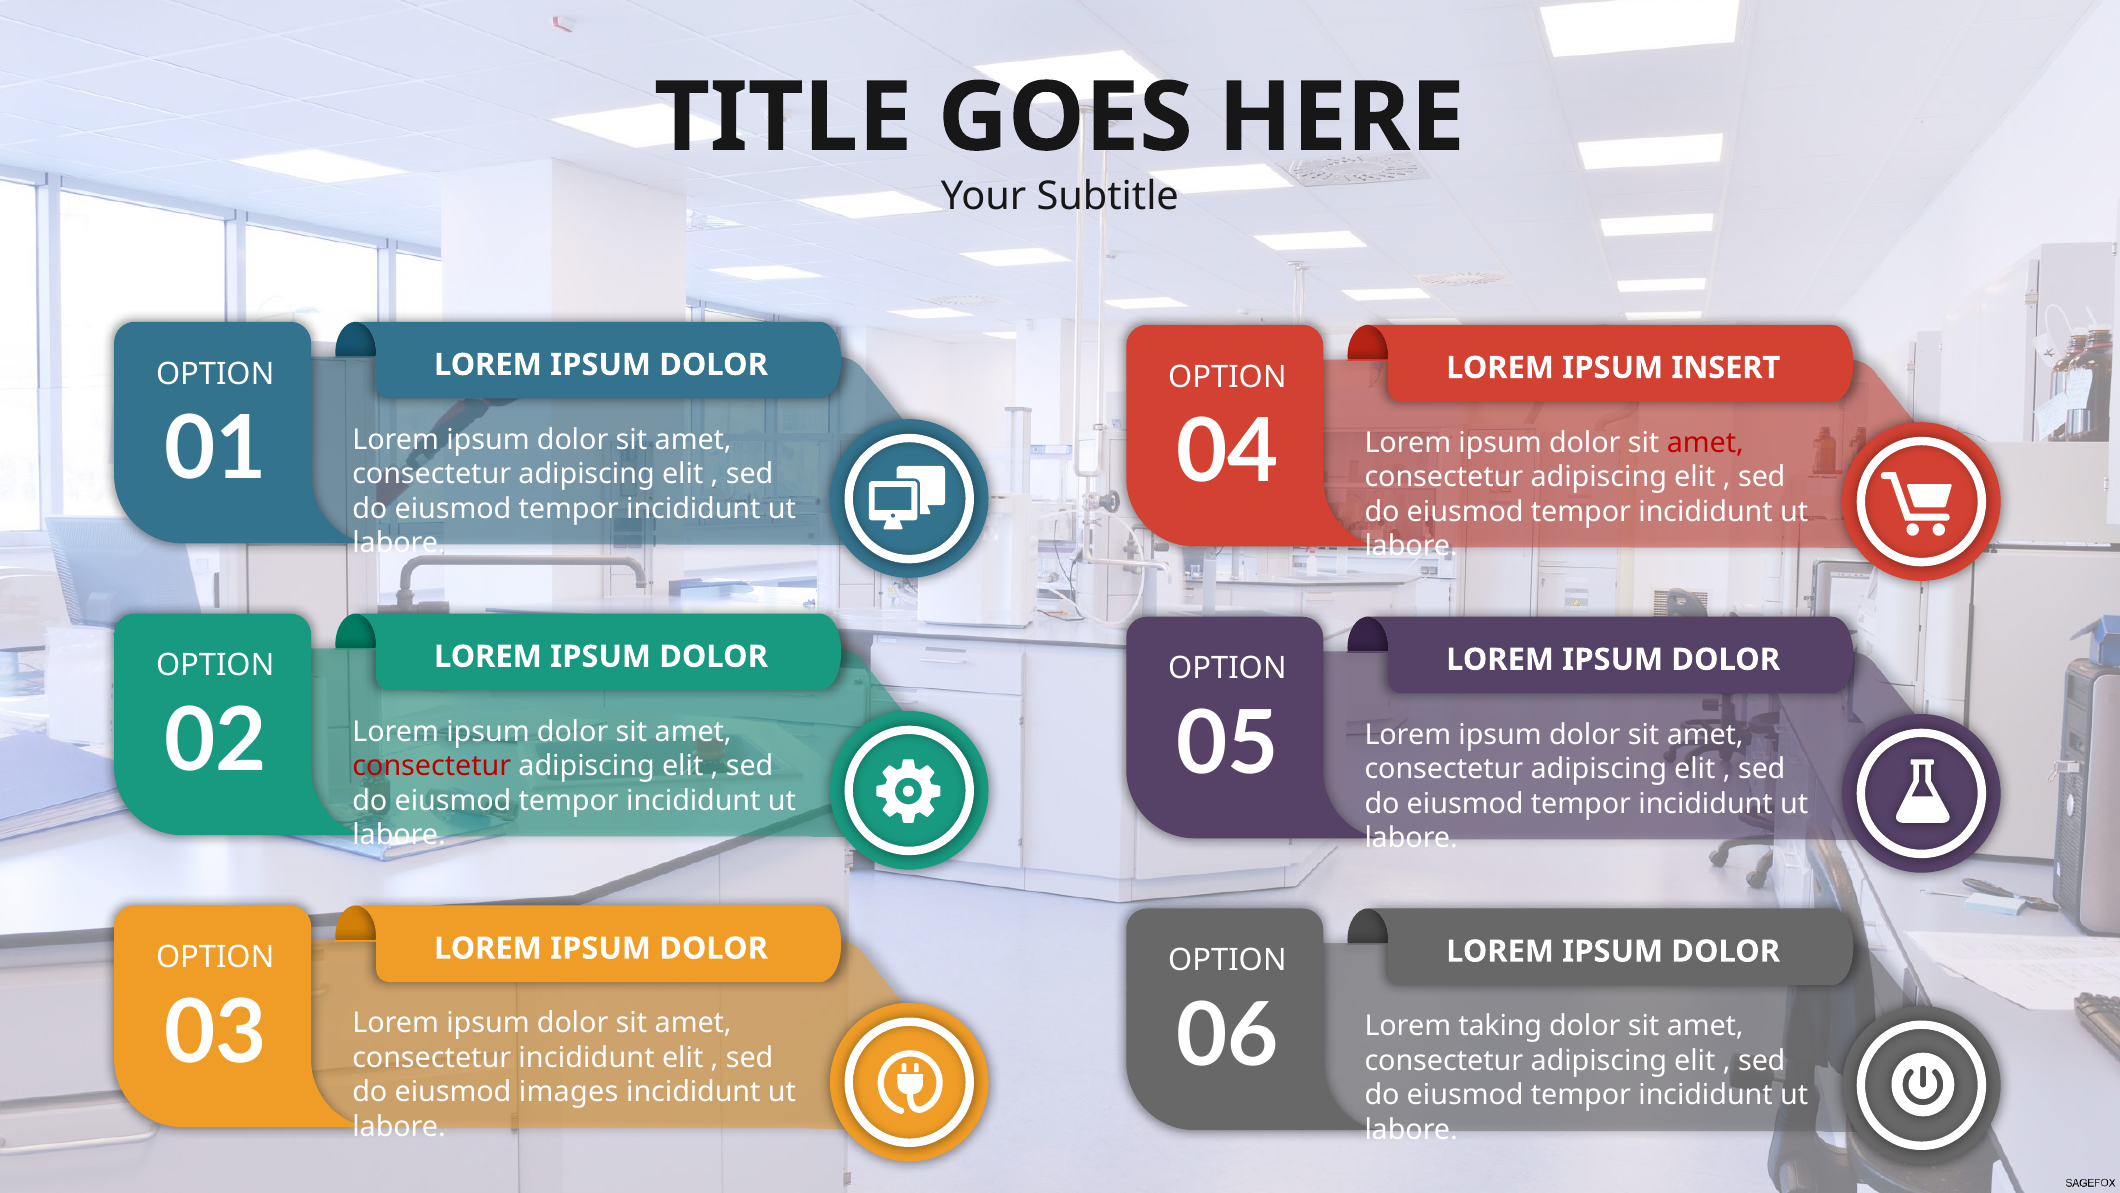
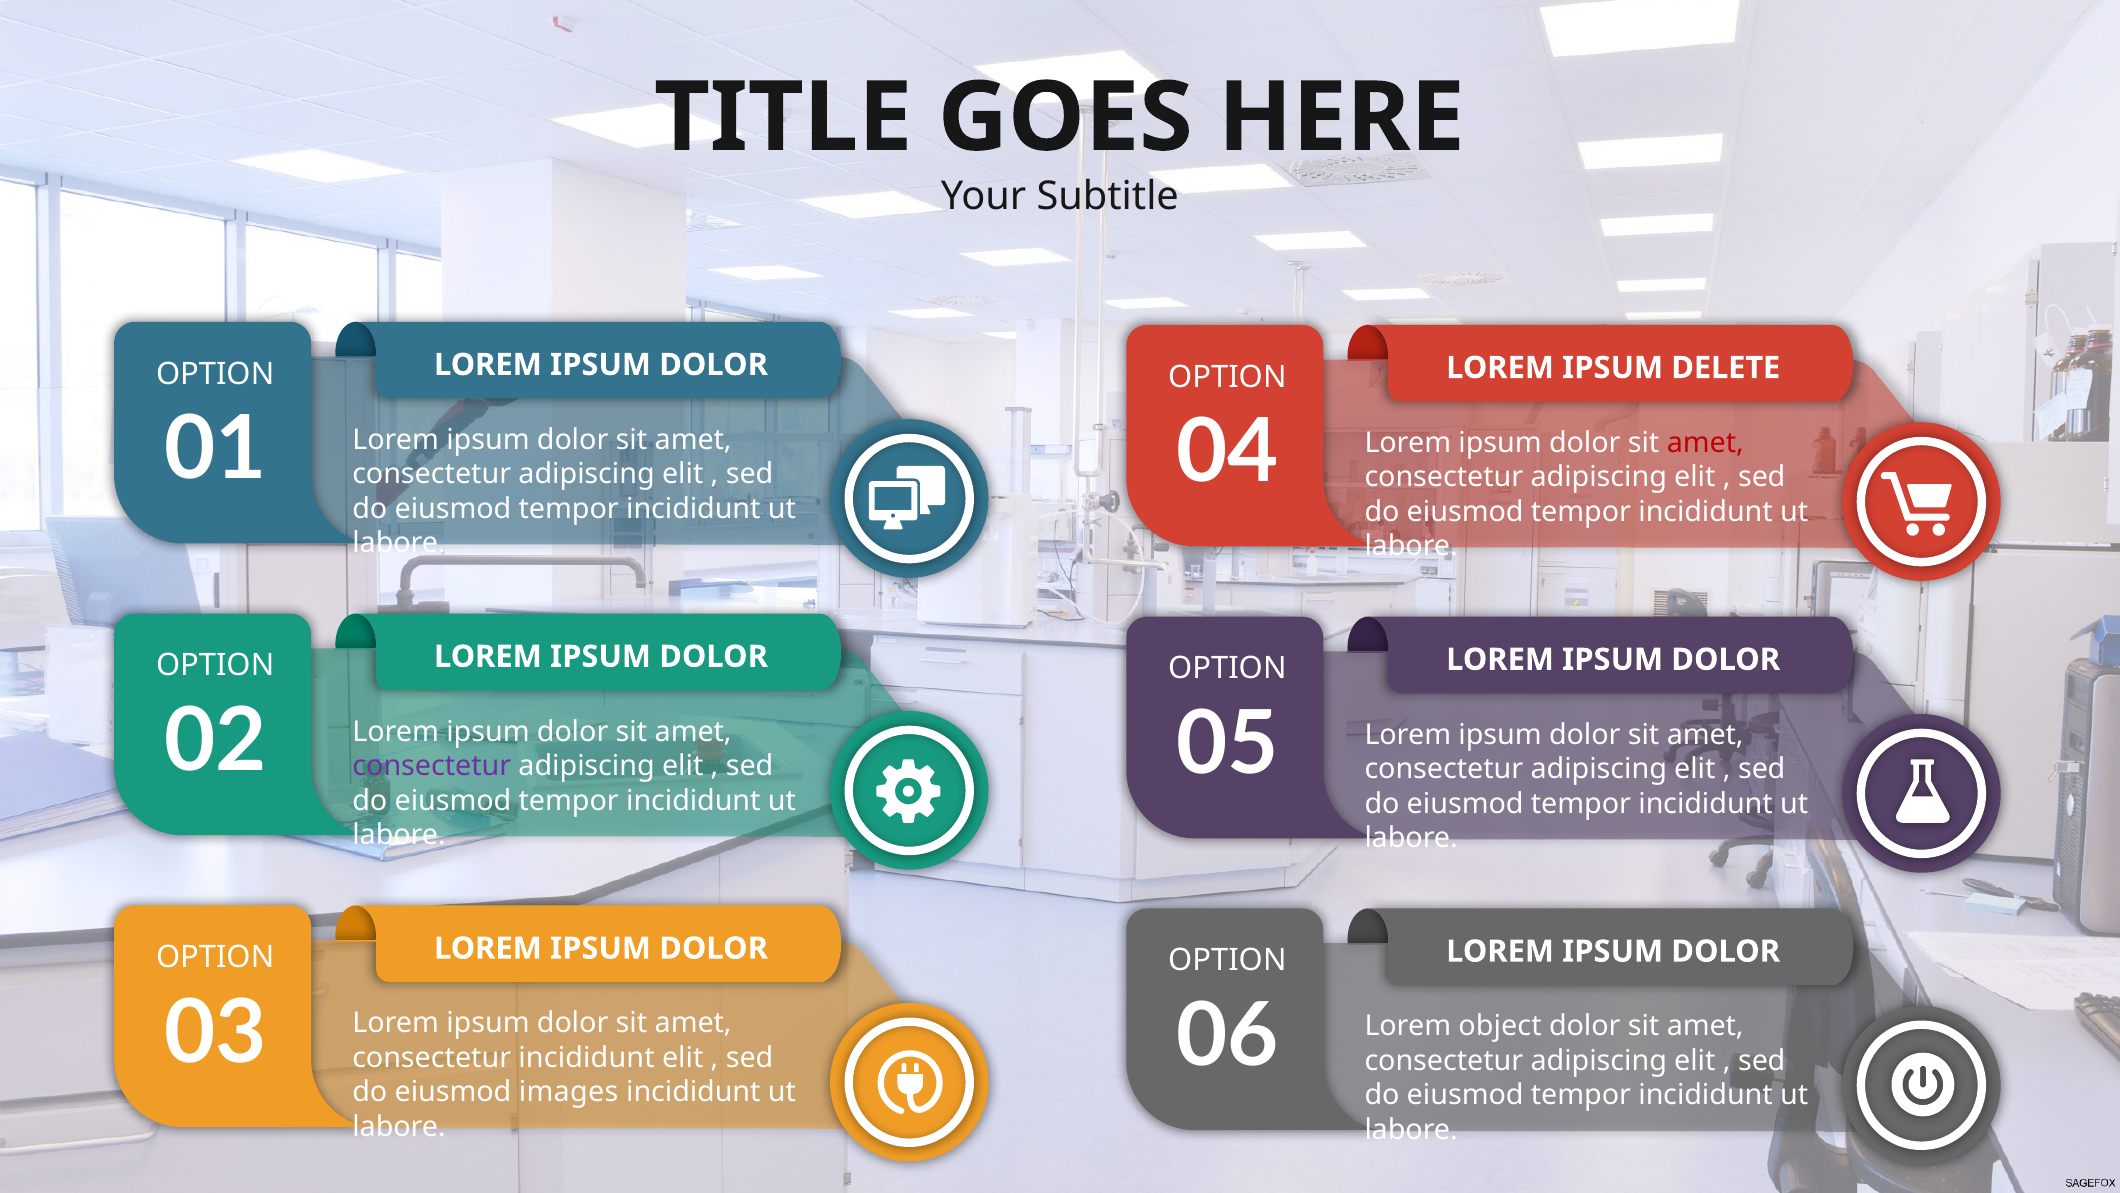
INSERT: INSERT -> DELETE
consectetur at (432, 766) colour: red -> purple
taking: taking -> object
